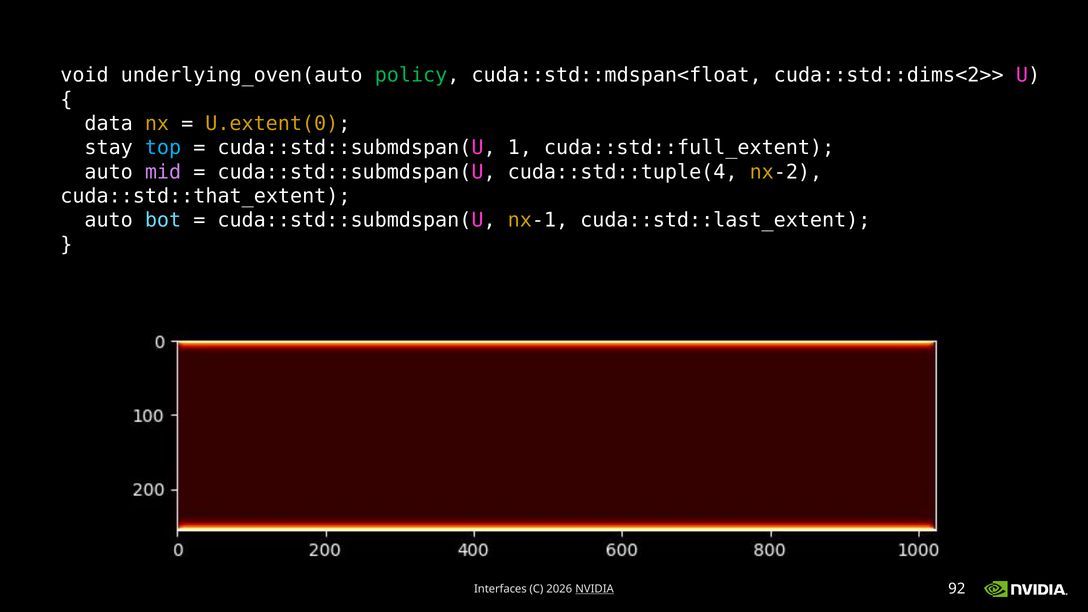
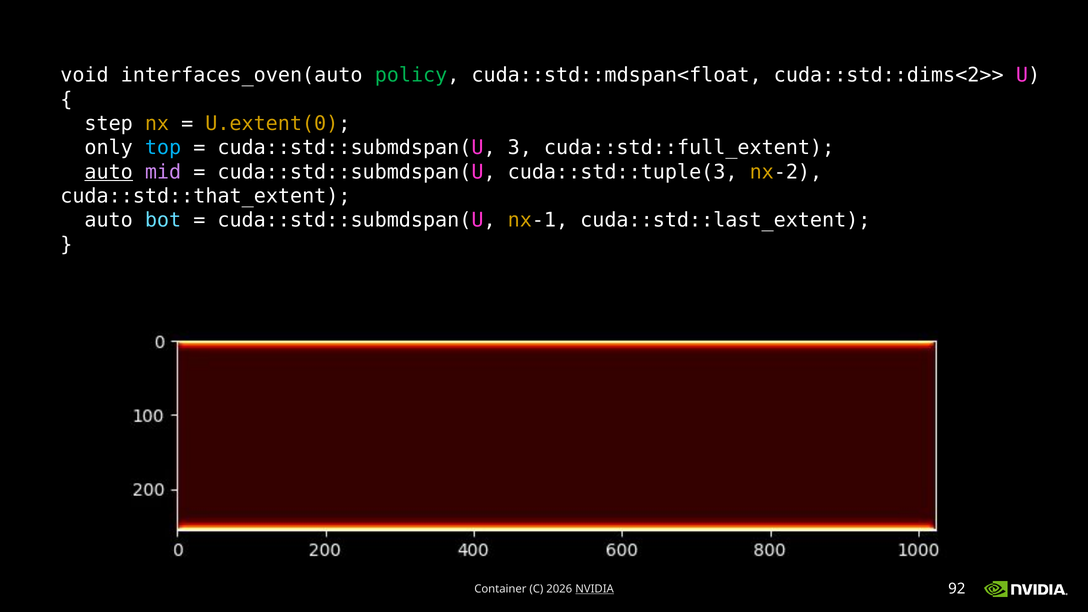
underlying_oven(auto: underlying_oven(auto -> interfaces_oven(auto
data: data -> step
stay: stay -> only
1: 1 -> 3
auto at (109, 172) underline: none -> present
cuda::std::tuple(4: cuda::std::tuple(4 -> cuda::std::tuple(3
Interfaces: Interfaces -> Container
